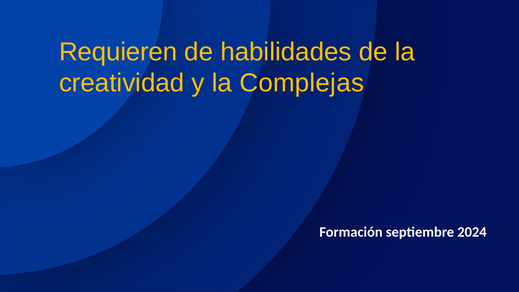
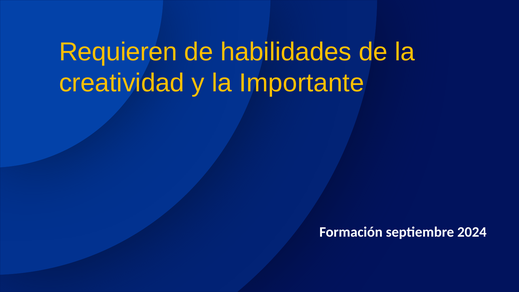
Complejas: Complejas -> Importante
